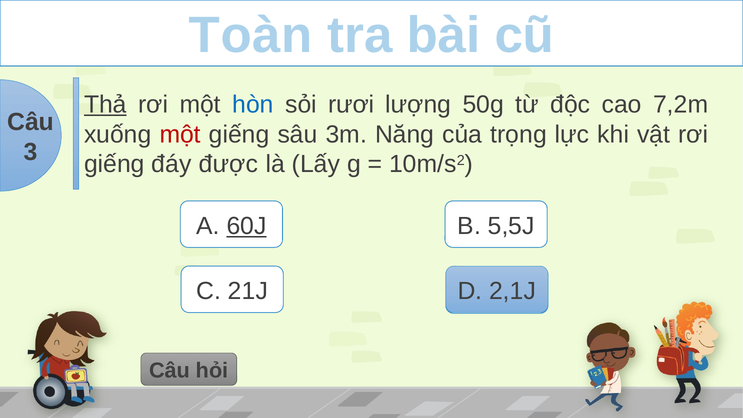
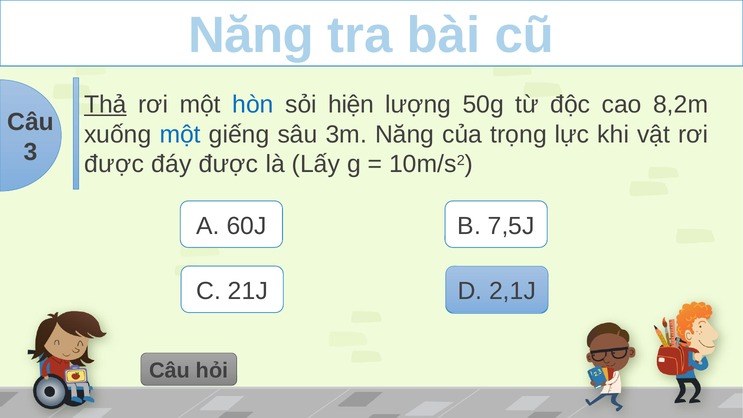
Toàn at (251, 35): Toàn -> Năng
rươi: rươi -> hiện
7,2m: 7,2m -> 8,2m
một at (180, 135) colour: red -> blue
giếng at (114, 164): giếng -> được
60J underline: present -> none
5,5J: 5,5J -> 7,5J
